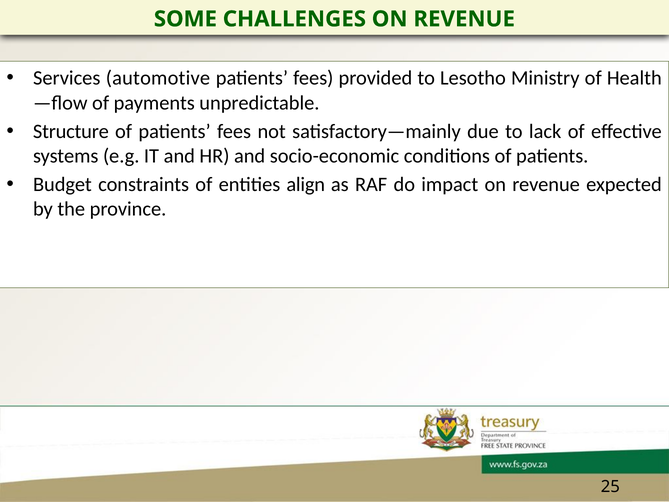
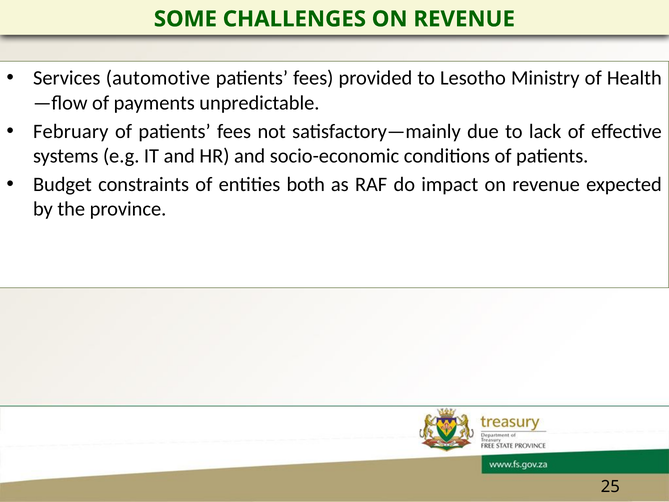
Structure: Structure -> February
align: align -> both
